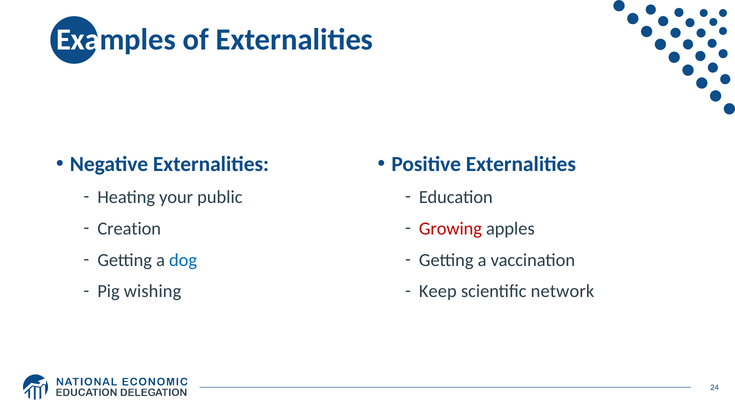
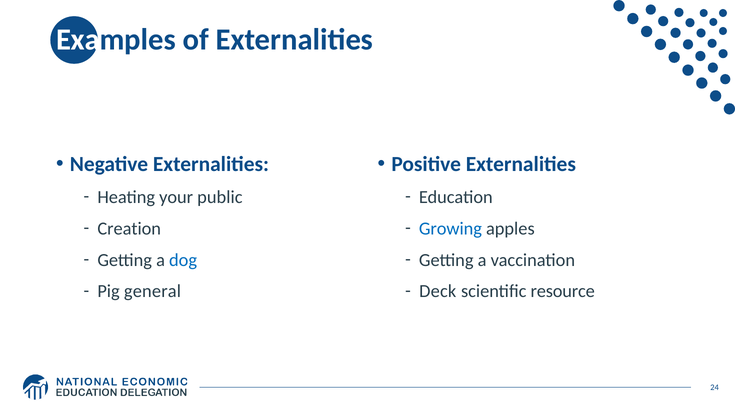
Growing colour: red -> blue
wishing: wishing -> general
Keep: Keep -> Deck
network: network -> resource
